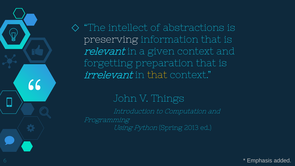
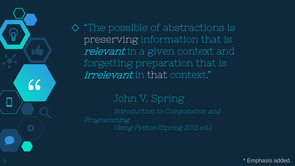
intellect: intellect -> possible
that at (157, 75) colour: yellow -> white
V Things: Things -> Spring
